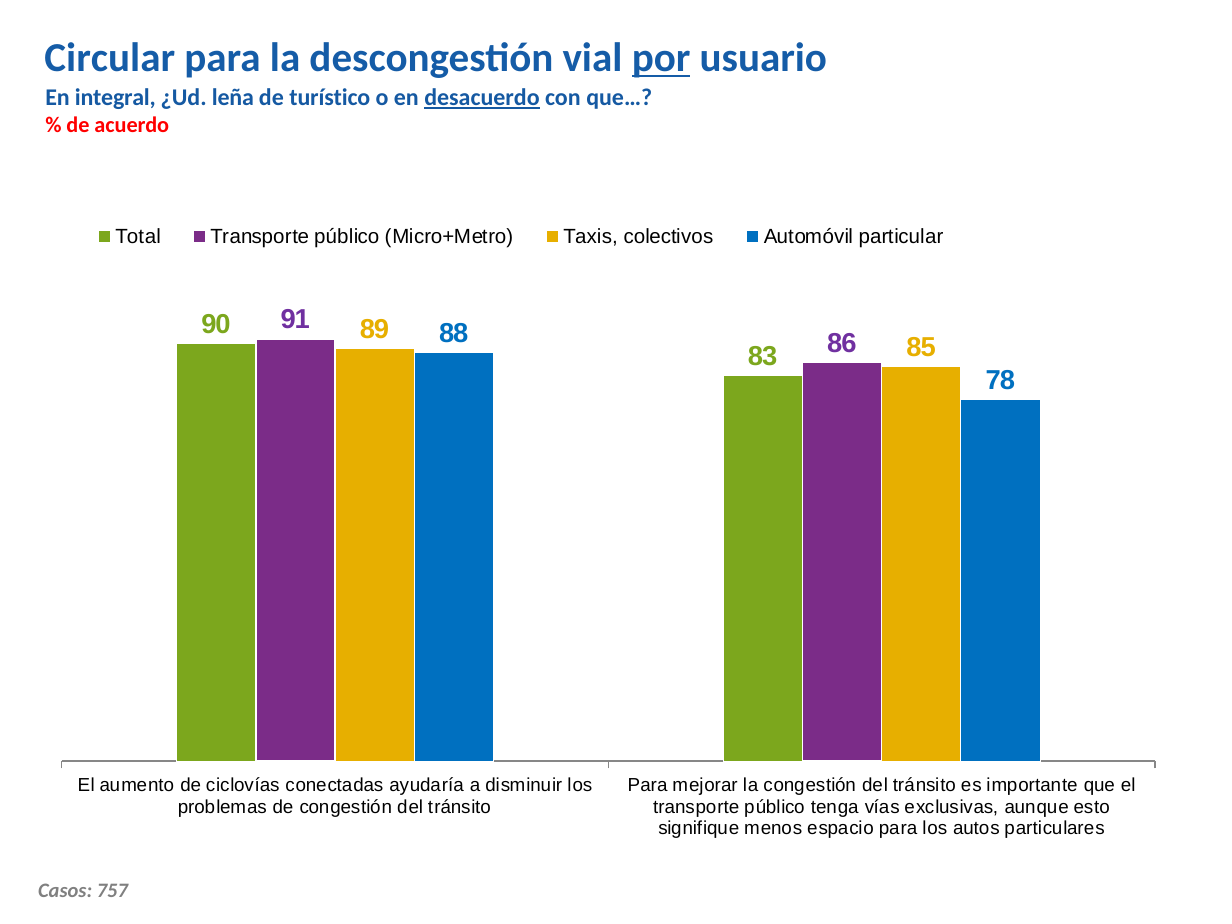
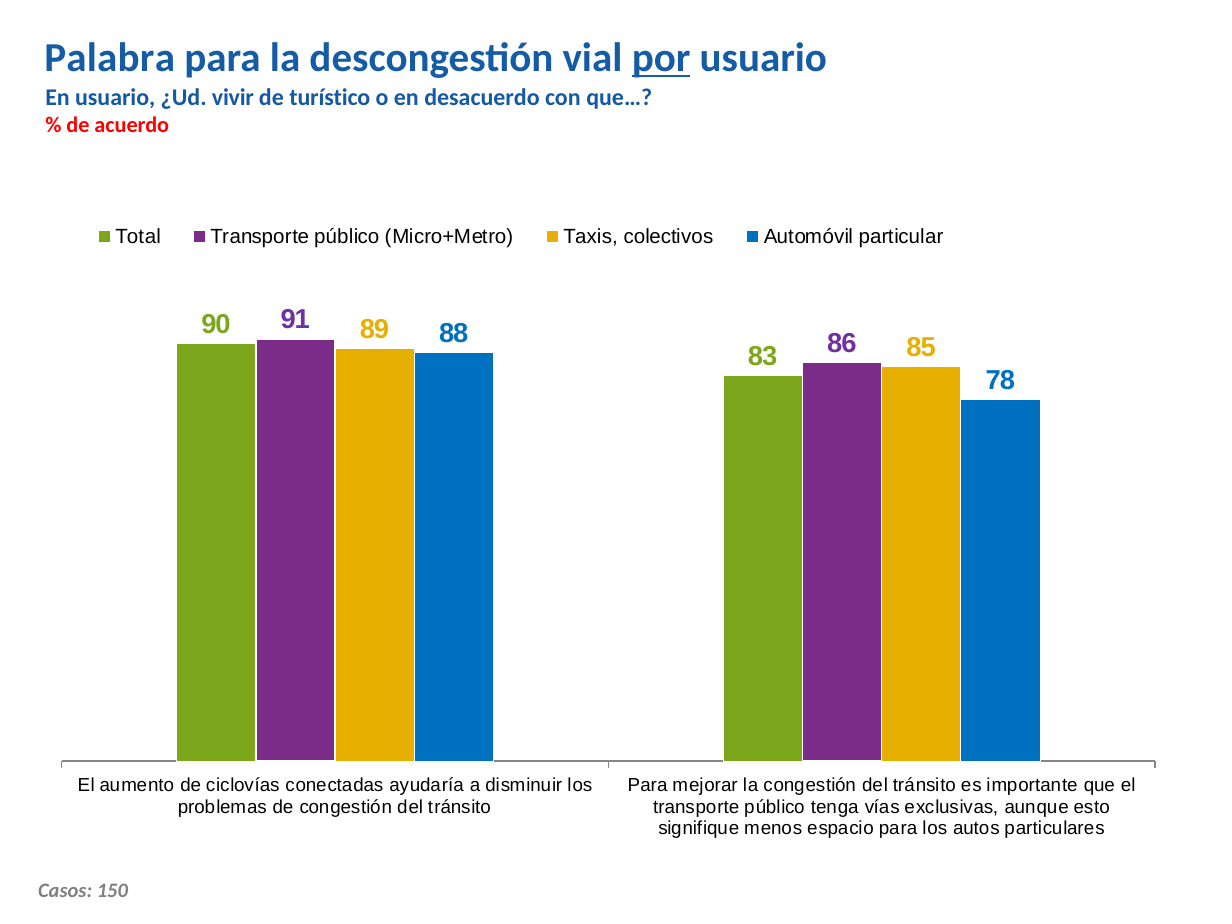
Circular: Circular -> Palabra
En integral: integral -> usuario
leña: leña -> vivir
desacuerdo underline: present -> none
757: 757 -> 150
